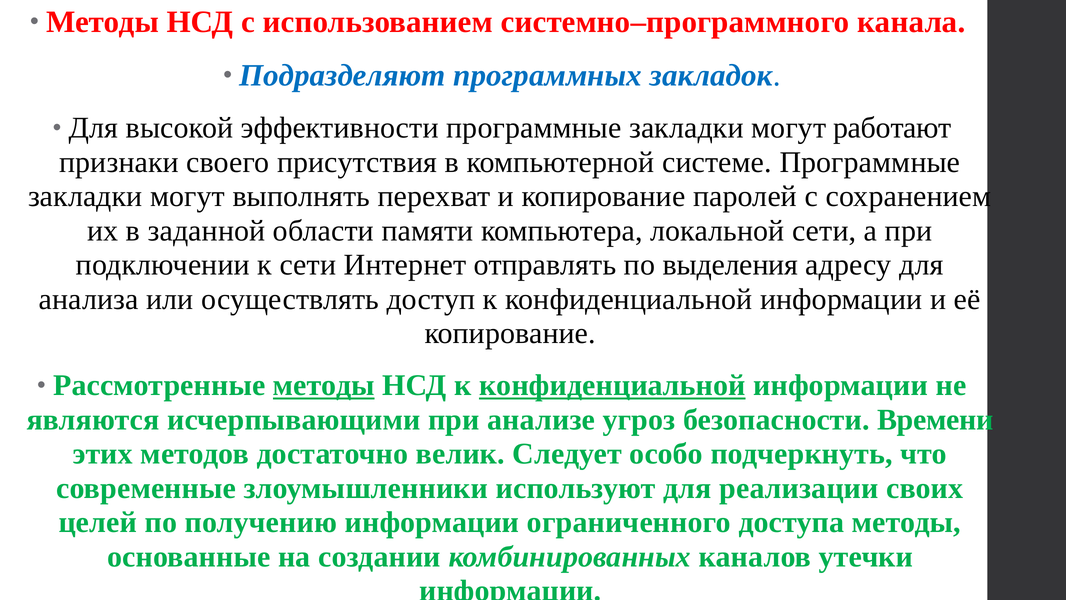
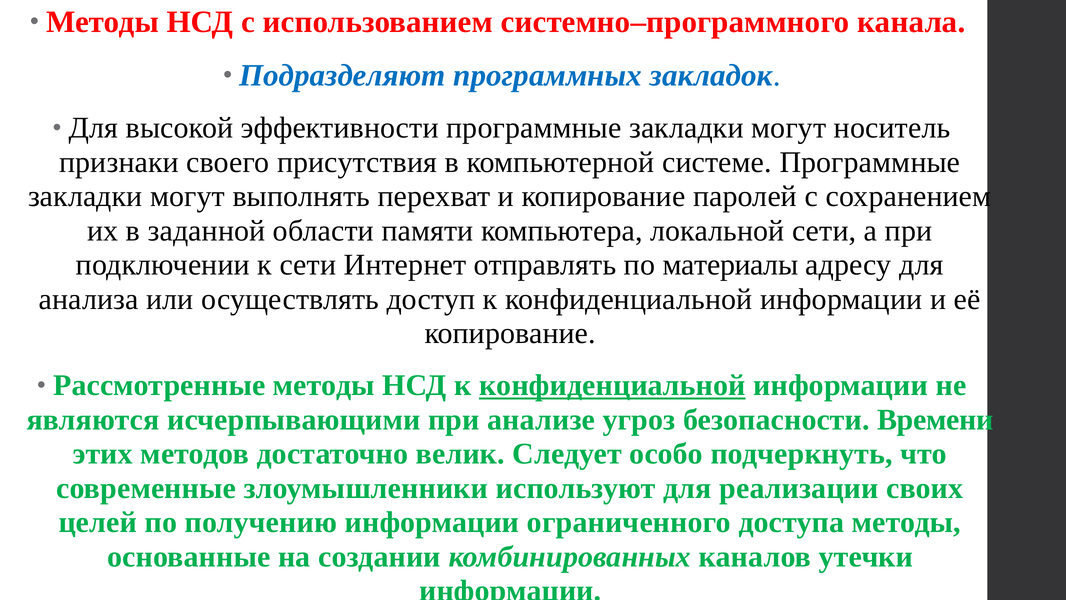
работают: работают -> носитель
выделения: выделения -> материалы
методы at (324, 385) underline: present -> none
